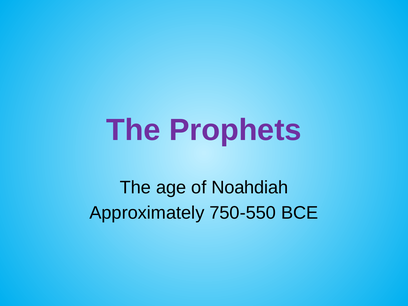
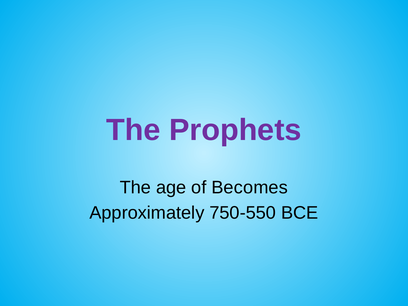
Noahdiah: Noahdiah -> Becomes
